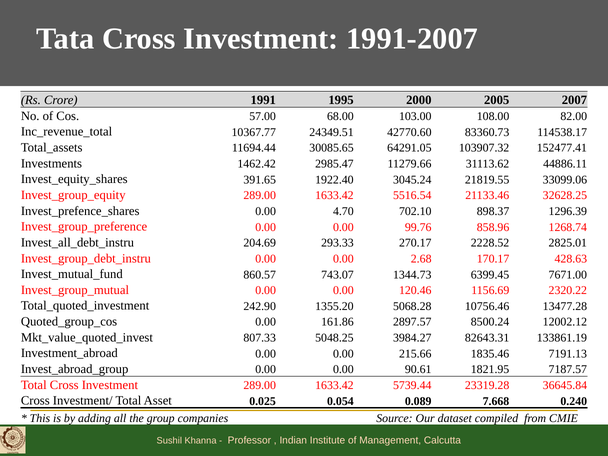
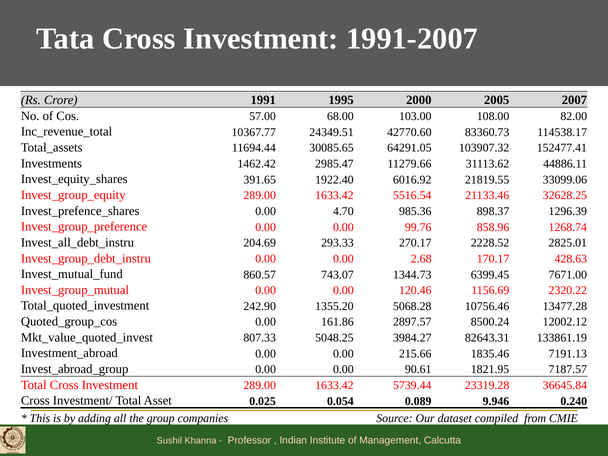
3045.24: 3045.24 -> 6016.92
702.10: 702.10 -> 985.36
7.668: 7.668 -> 9.946
